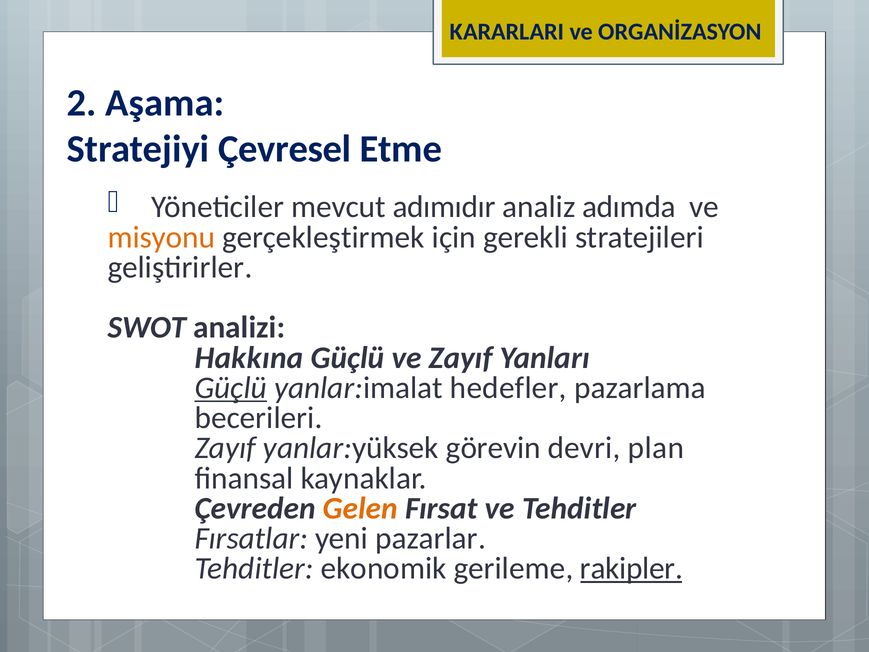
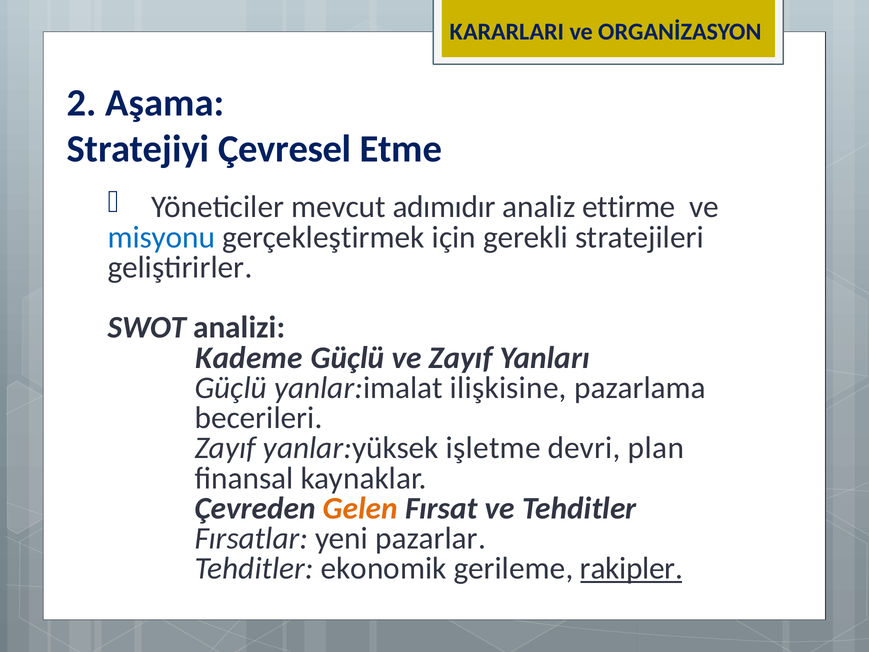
adımda: adımda -> ettirme
misyonu colour: orange -> blue
Hakkına: Hakkına -> Kademe
Güçlü at (231, 388) underline: present -> none
hedefler: hedefler -> ilişkisine
görevin: görevin -> işletme
